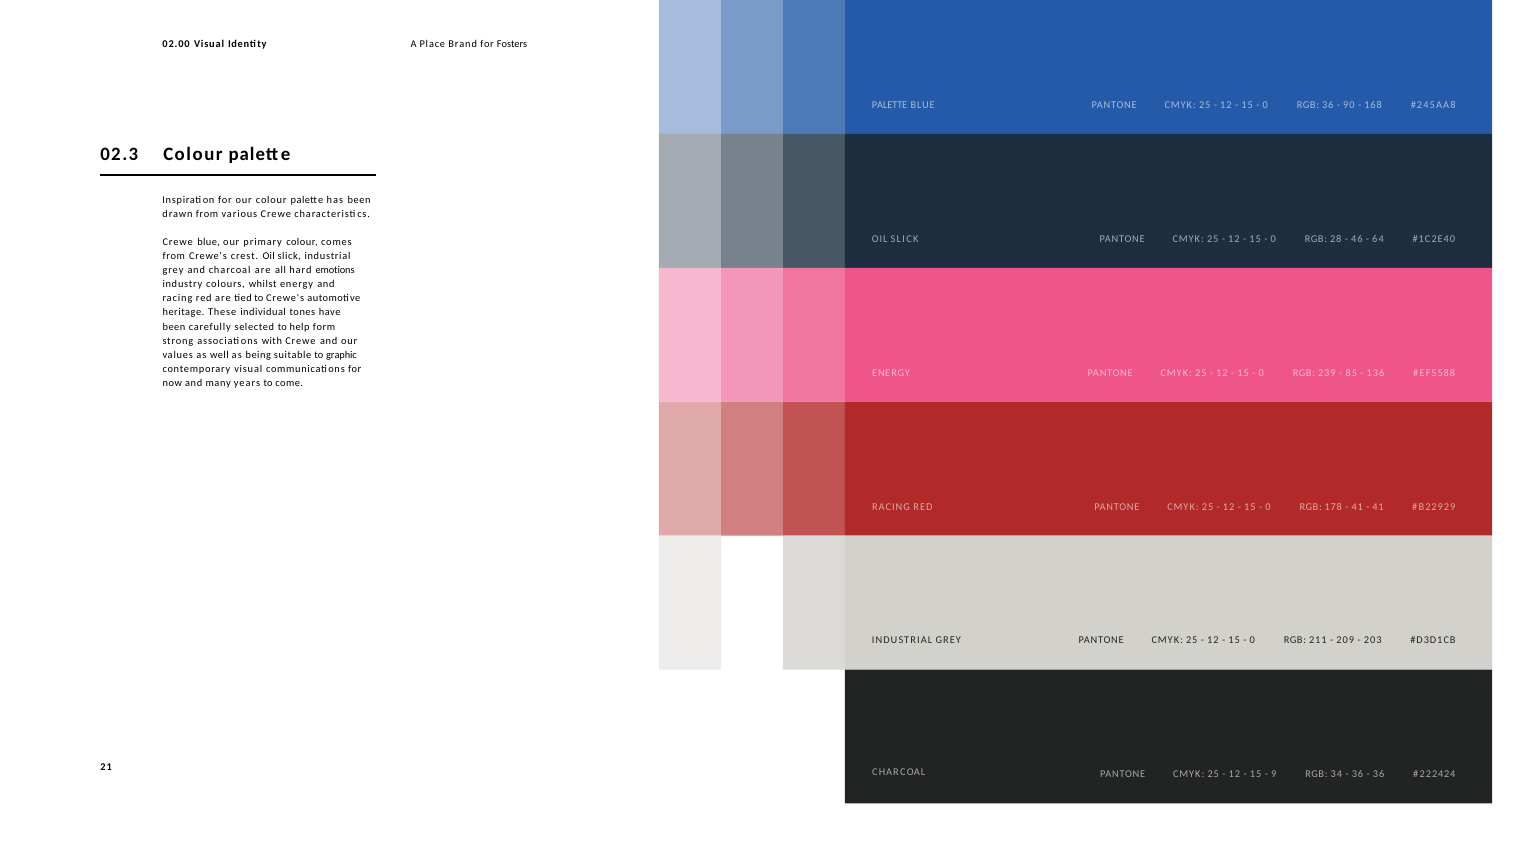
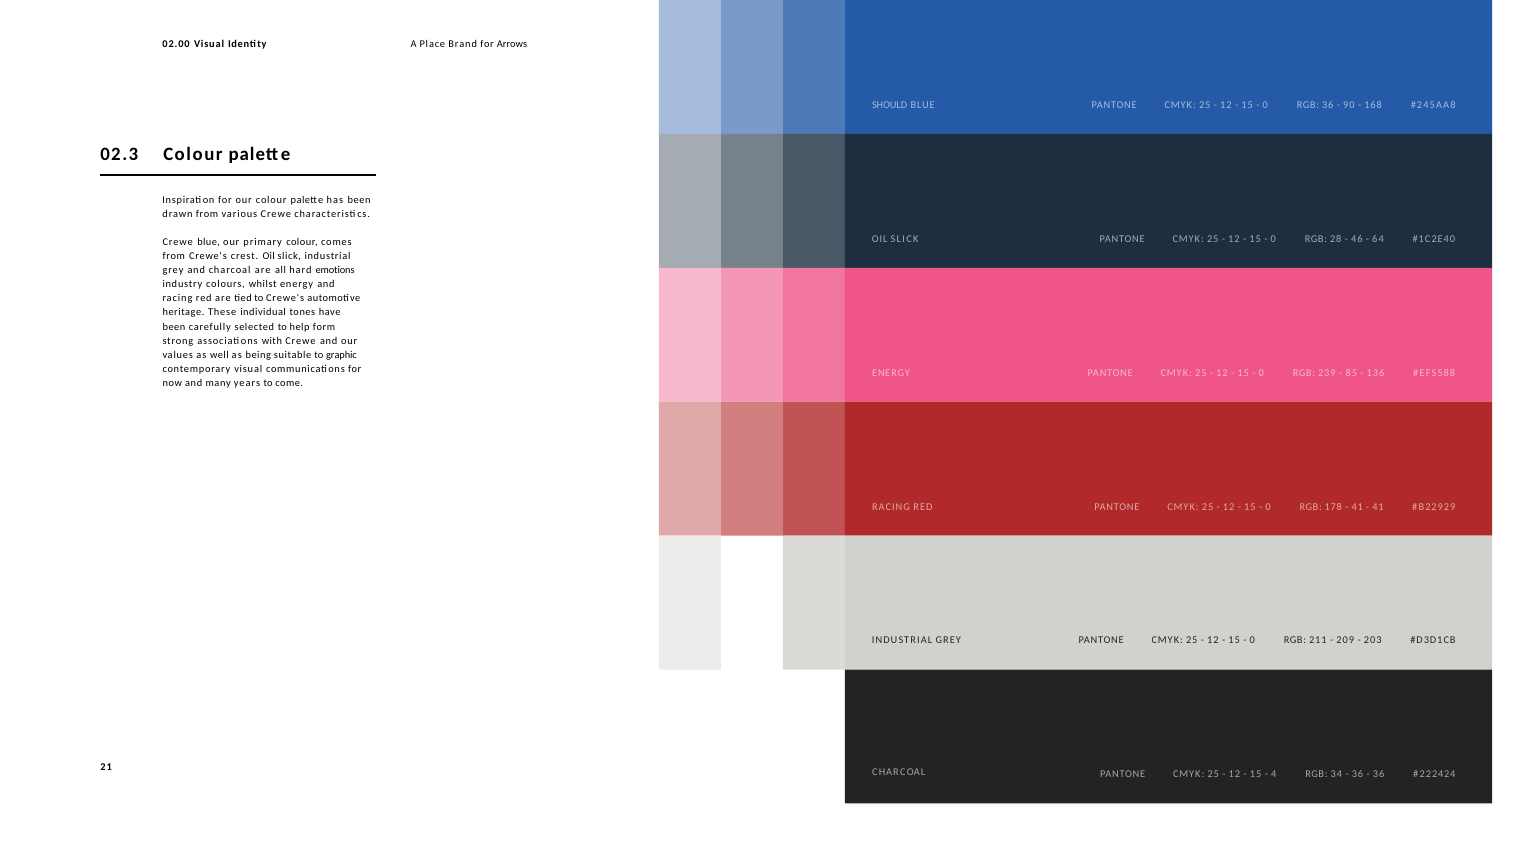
Fosters: Fosters -> Arrows
PALETTE at (890, 105): PALETTE -> SHOULD
9: 9 -> 4
